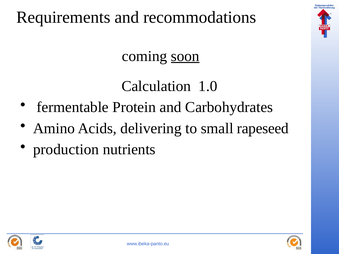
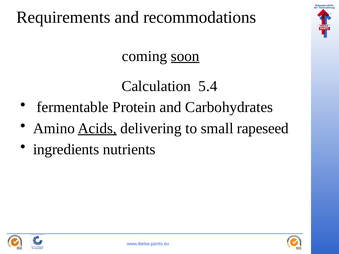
1.0: 1.0 -> 5.4
Acids underline: none -> present
production: production -> ingredients
